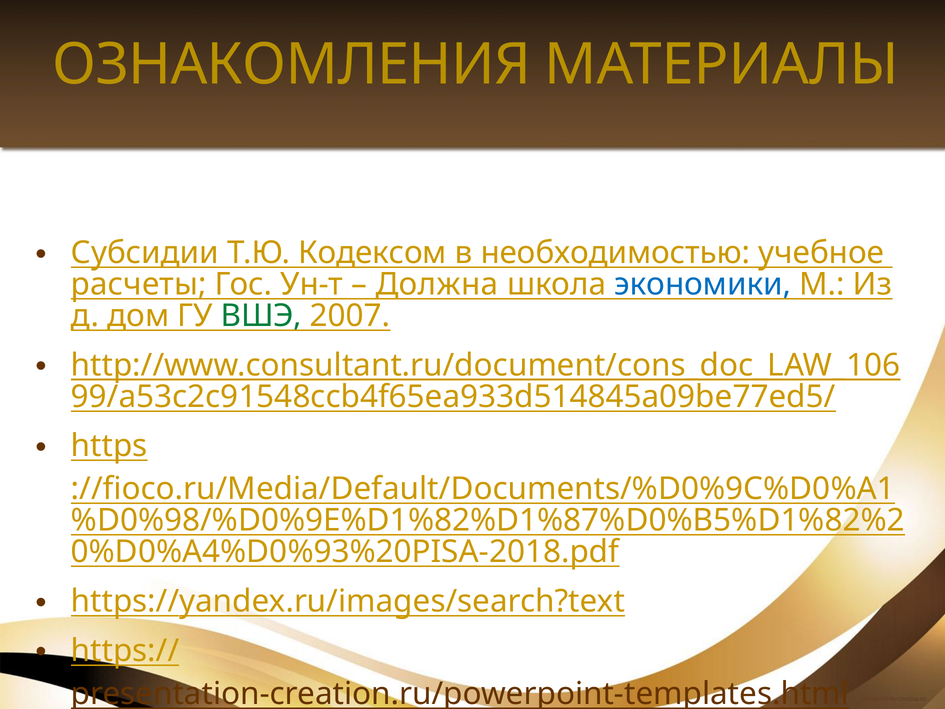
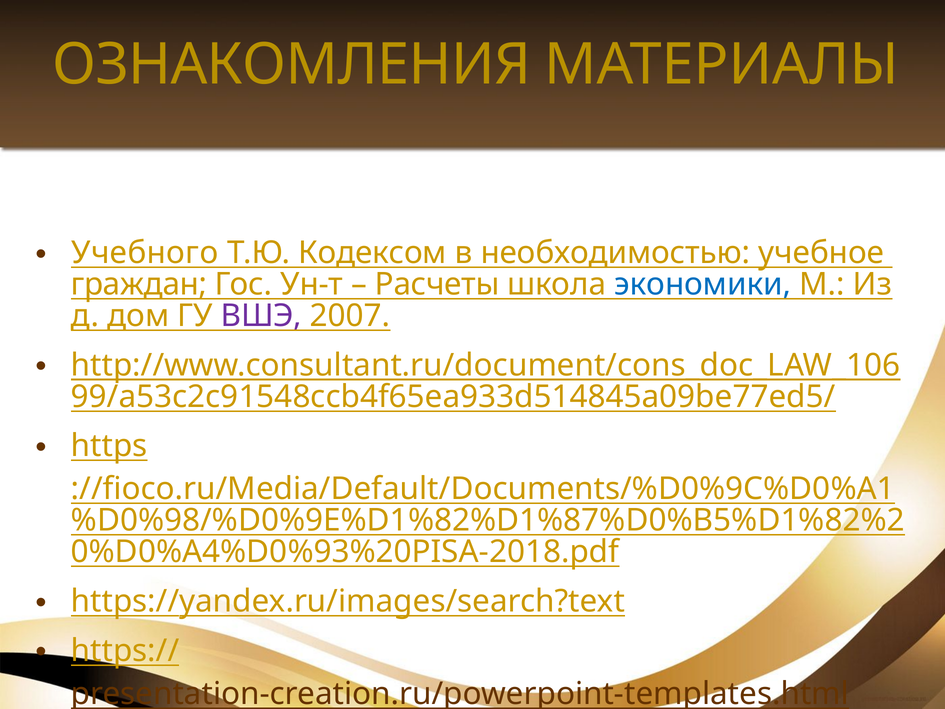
Субсидии: Субсидии -> Учебного
расчеты: расчеты -> граждан
Должна: Должна -> Расчеты
ВШЭ colour: green -> purple
